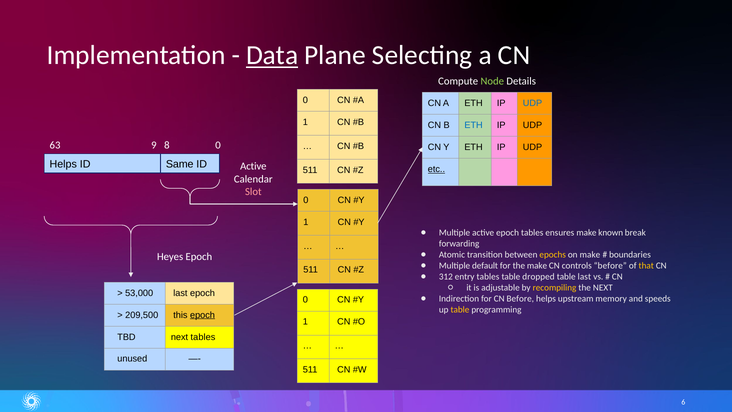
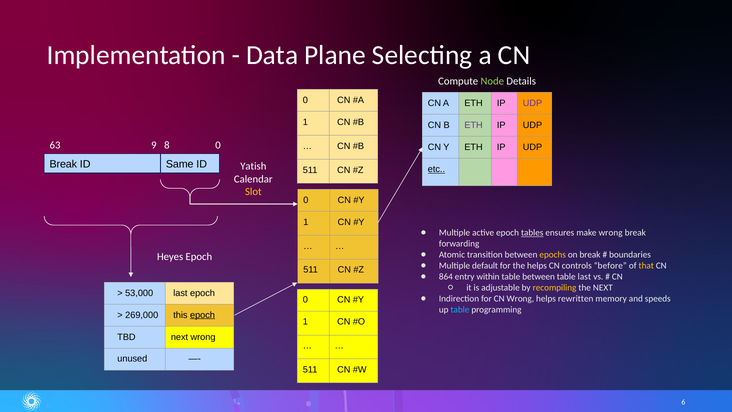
Data underline: present -> none
UDP at (532, 103) colour: blue -> purple
ETH at (474, 125) colour: blue -> purple
Helps at (63, 164): Helps -> Break
Active at (253, 166): Active -> Yatish
Slot colour: pink -> yellow
tables at (532, 233) underline: none -> present
make known: known -> wrong
on make: make -> break
the make: make -> helps
312: 312 -> 864
entry tables: tables -> within
table dropped: dropped -> between
CN Before: Before -> Wrong
upstream: upstream -> rewritten
table at (460, 309) colour: yellow -> light blue
209,500: 209,500 -> 269,000
next tables: tables -> wrong
